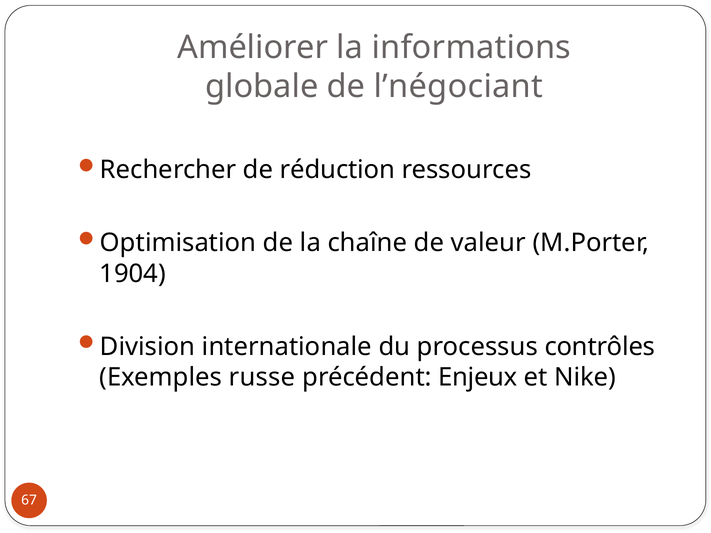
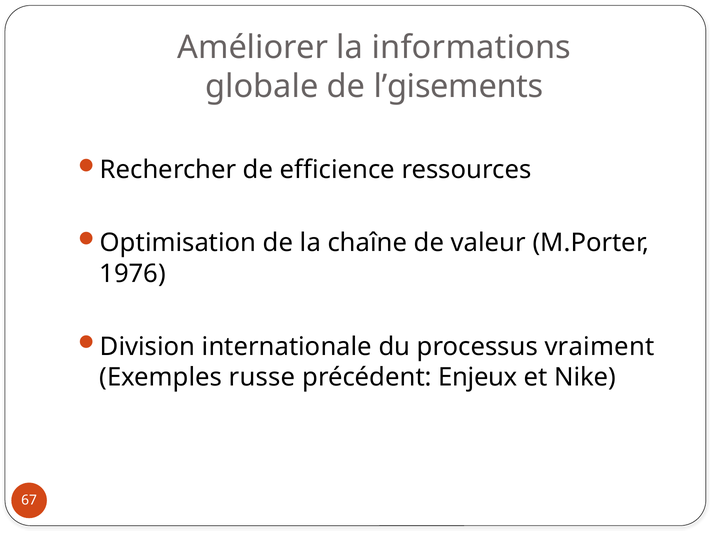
l’négociant: l’négociant -> l’gisements
réduction: réduction -> efficience
1904: 1904 -> 1976
contrôles: contrôles -> vraiment
